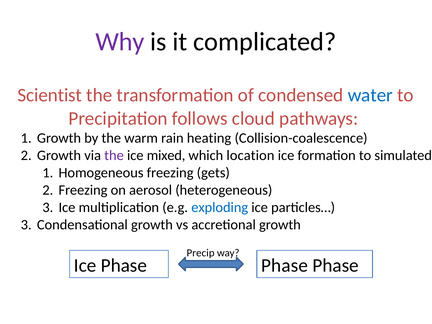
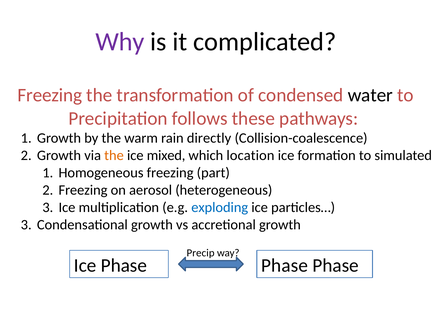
Scientist at (50, 95): Scientist -> Freezing
water colour: blue -> black
cloud: cloud -> these
heating: heating -> directly
the at (114, 155) colour: purple -> orange
gets: gets -> part
